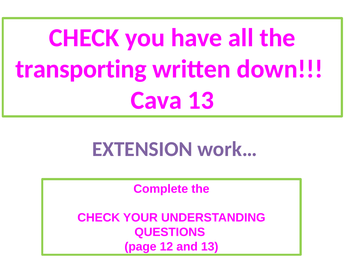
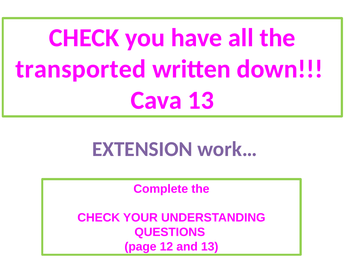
transporting: transporting -> transported
